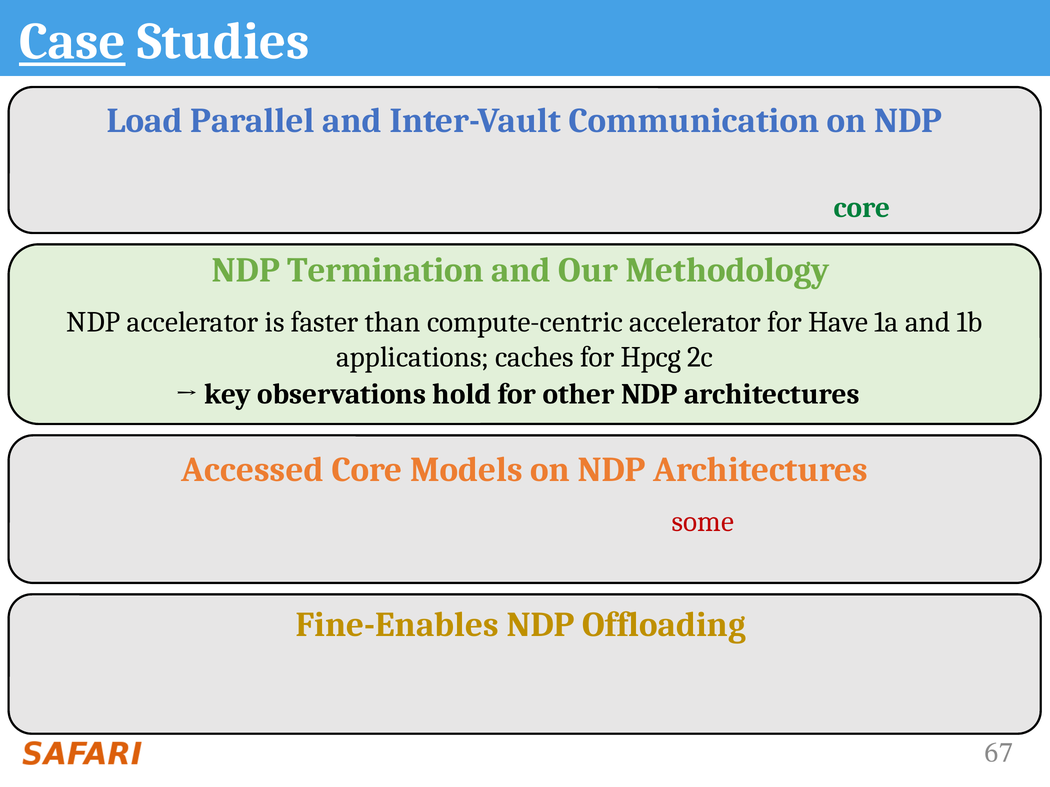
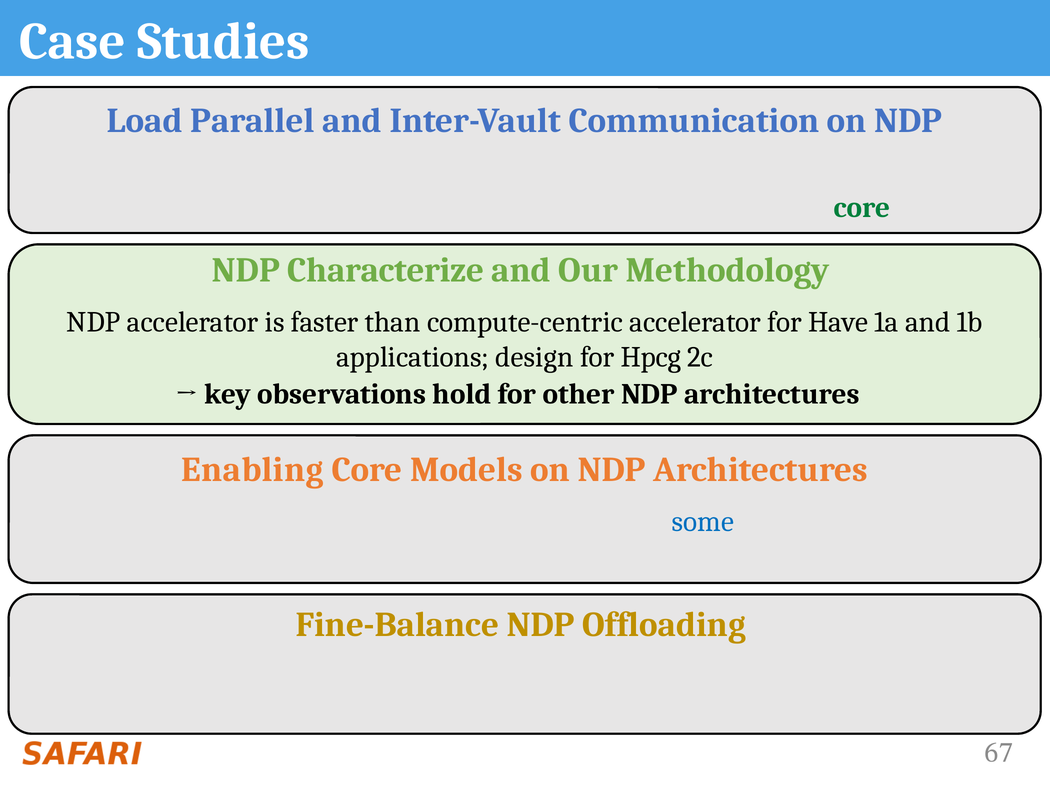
Case underline: present -> none
Termination: Termination -> Characterize
caches: caches -> design
Accessed: Accessed -> Enabling
some colour: red -> blue
Fine-Enables: Fine-Enables -> Fine-Balance
